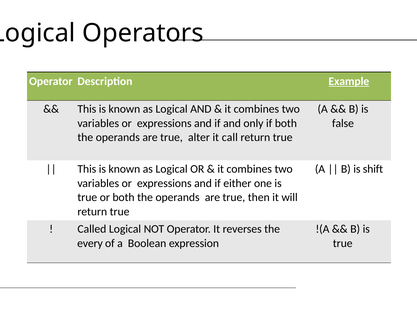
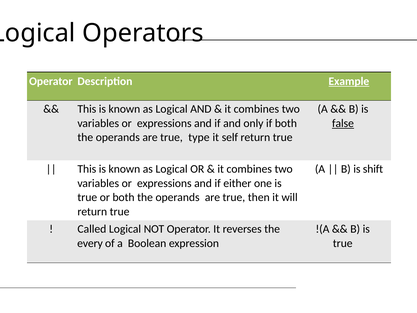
false underline: none -> present
alter: alter -> type
call: call -> self
